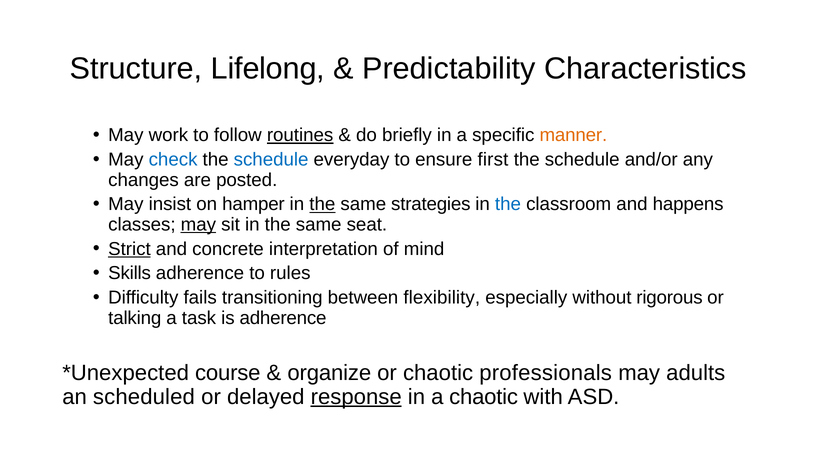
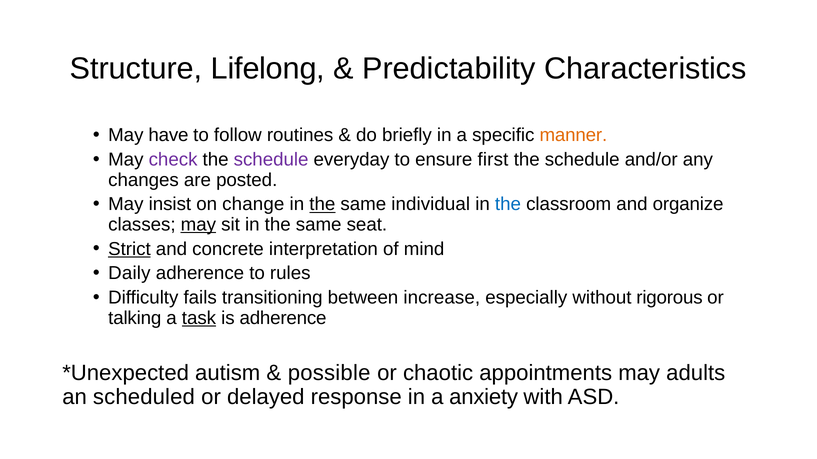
work: work -> have
routines underline: present -> none
check colour: blue -> purple
schedule at (271, 160) colour: blue -> purple
hamper: hamper -> change
strategies: strategies -> individual
happens: happens -> organize
Skills: Skills -> Daily
flexibility: flexibility -> increase
task underline: none -> present
course: course -> autism
organize: organize -> possible
professionals: professionals -> appointments
response underline: present -> none
a chaotic: chaotic -> anxiety
